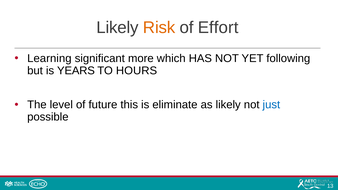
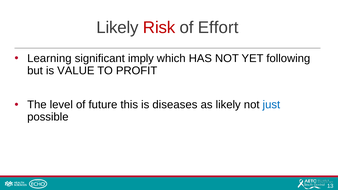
Risk colour: orange -> red
more: more -> imply
YEARS: YEARS -> VALUE
HOURS: HOURS -> PROFIT
eliminate: eliminate -> diseases
